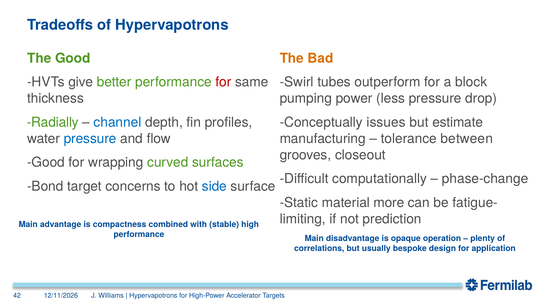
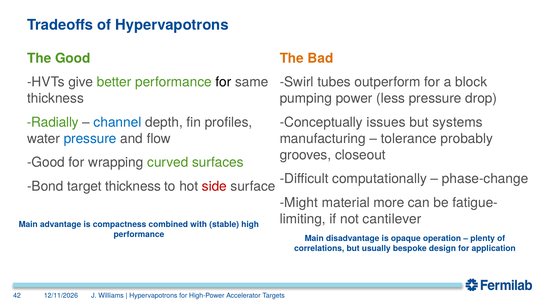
for at (223, 82) colour: red -> black
estimate: estimate -> systems
between: between -> probably
target concerns: concerns -> thickness
side colour: blue -> red
Static: Static -> Might
prediction: prediction -> cantilever
